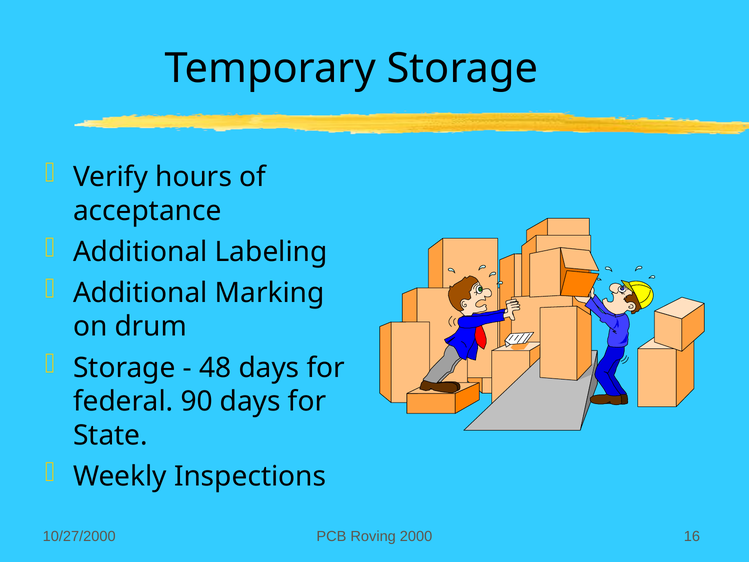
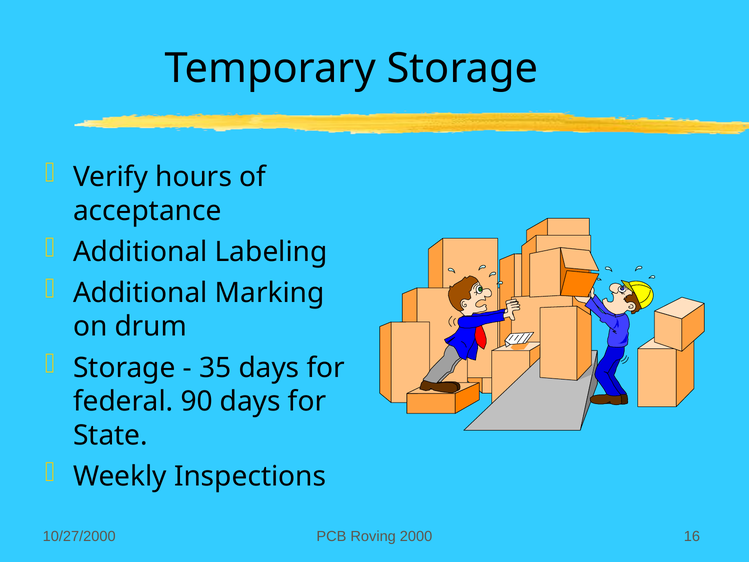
48: 48 -> 35
